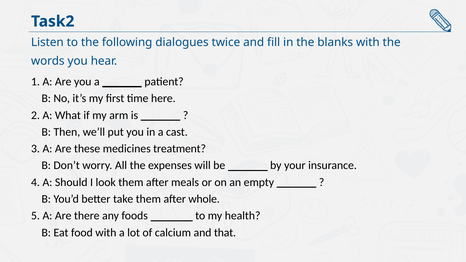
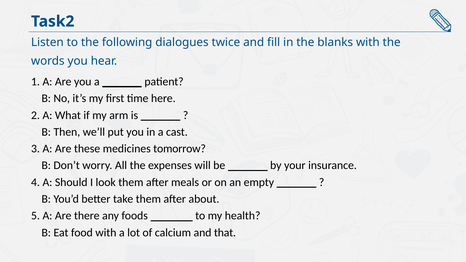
treatment: treatment -> tomorrow
whole: whole -> about
